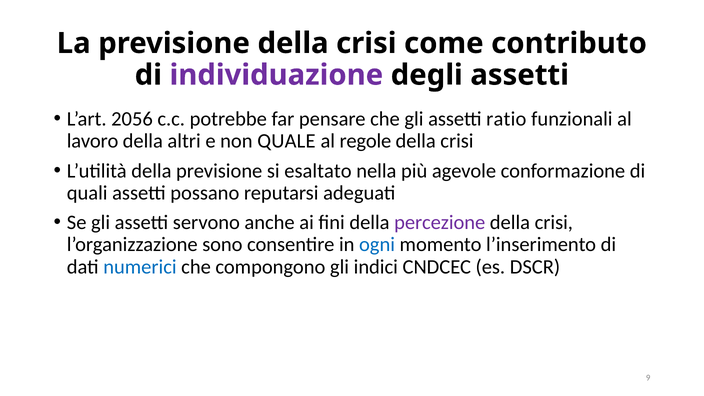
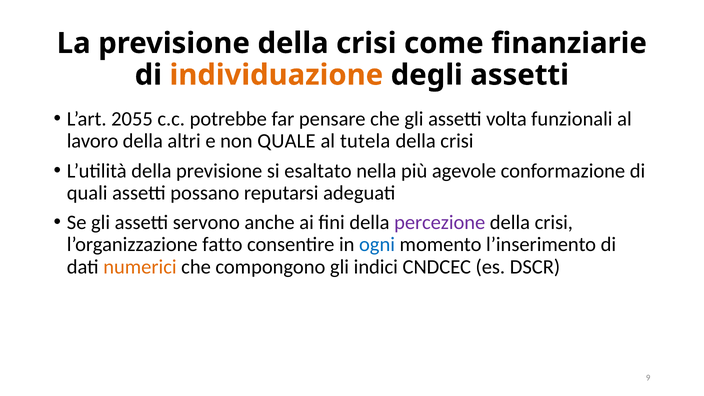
contributo: contributo -> finanziarie
individuazione colour: purple -> orange
2056: 2056 -> 2055
ratio: ratio -> volta
regole: regole -> tutela
sono: sono -> fatto
numerici colour: blue -> orange
